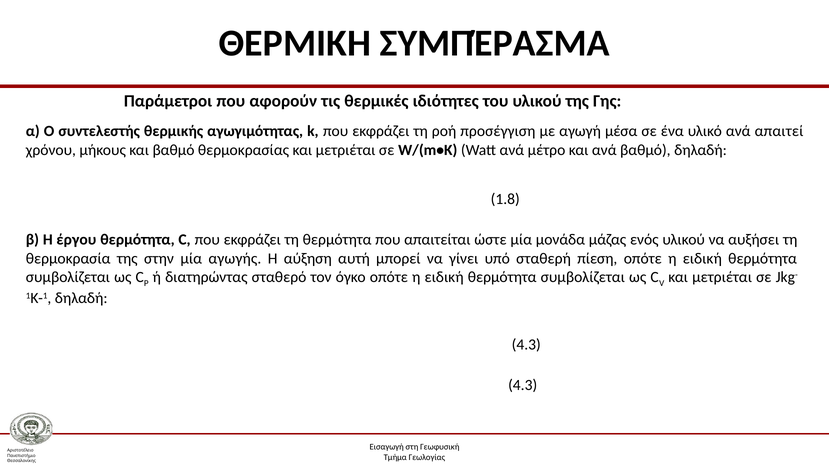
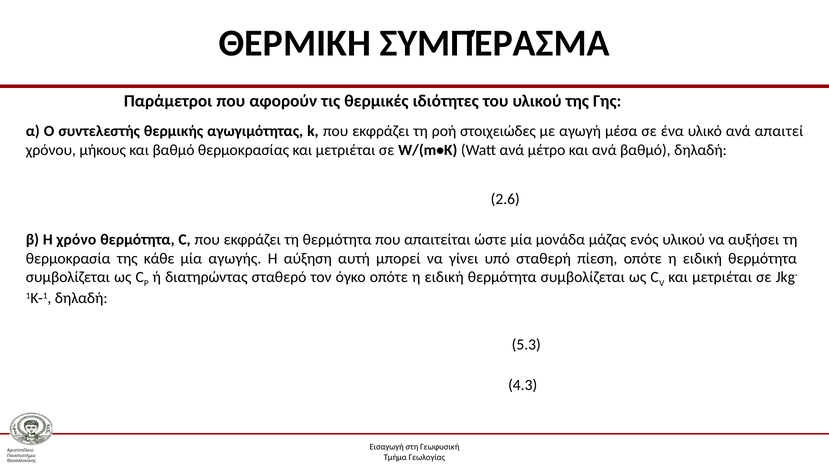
προσέγγιση: προσέγγιση -> στοιχειώδες
1.8: 1.8 -> 2.6
έργου: έργου -> χρόνο
στην: στην -> κάθε
4.3 at (526, 345): 4.3 -> 5.3
